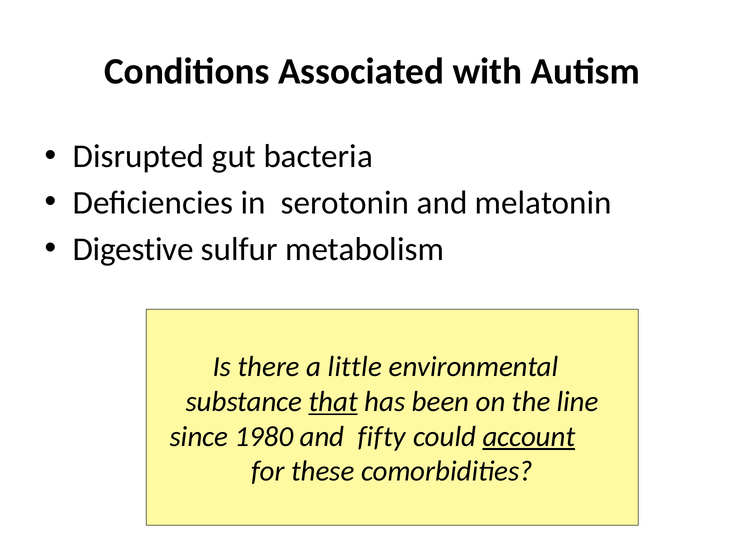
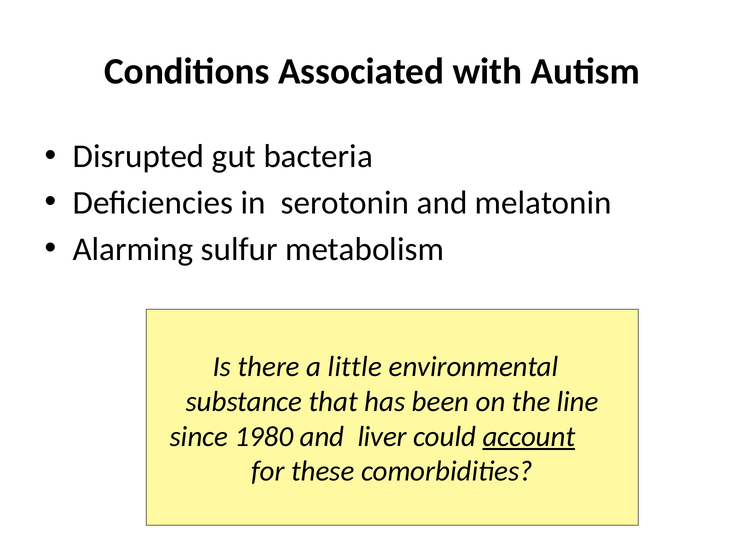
Digestive: Digestive -> Alarming
that underline: present -> none
fifty: fifty -> liver
